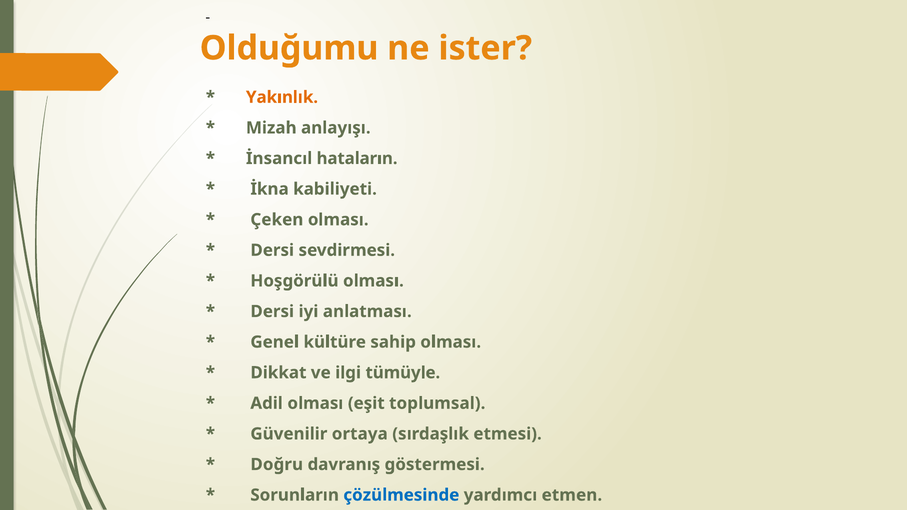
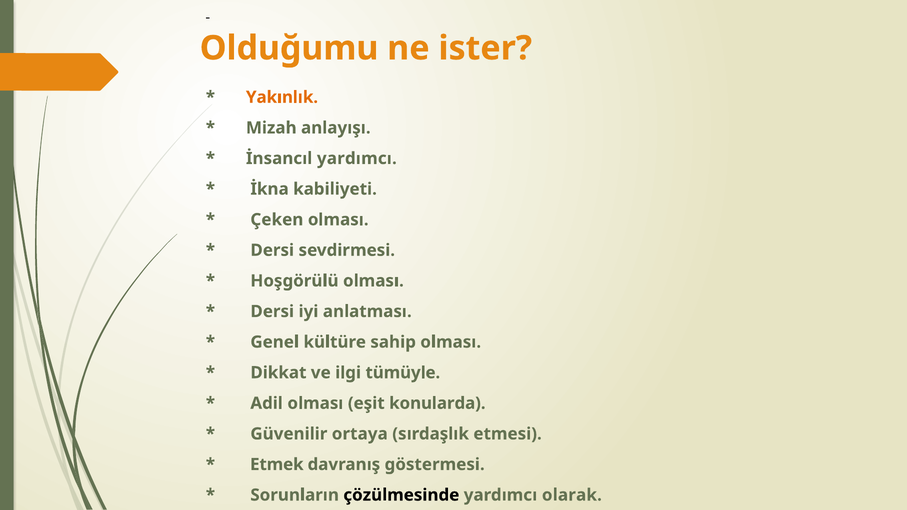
İnsancıl hataların: hataların -> yardımcı
toplumsal: toplumsal -> konularda
Doğru: Doğru -> Etmek
çözülmesinde colour: blue -> black
etmen: etmen -> olarak
